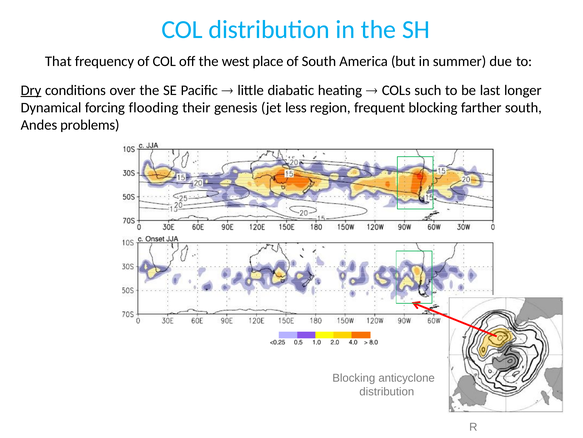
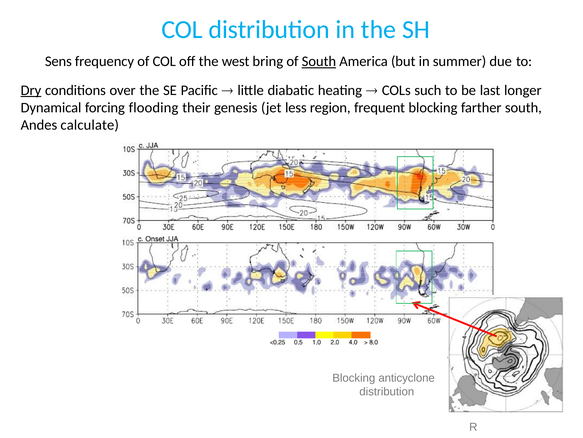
That: That -> Sens
place: place -> bring
South at (319, 61) underline: none -> present
problems: problems -> calculate
